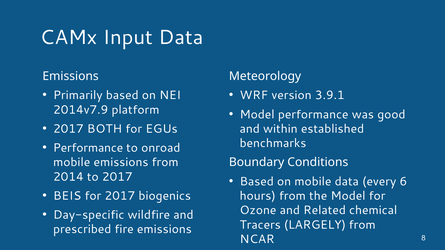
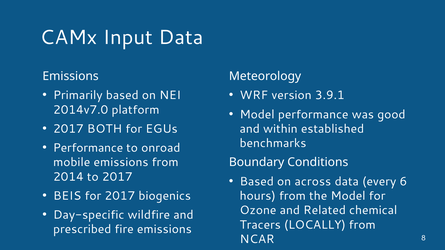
2014v7.9: 2014v7.9 -> 2014v7.0
on mobile: mobile -> across
LARGELY: LARGELY -> LOCALLY
